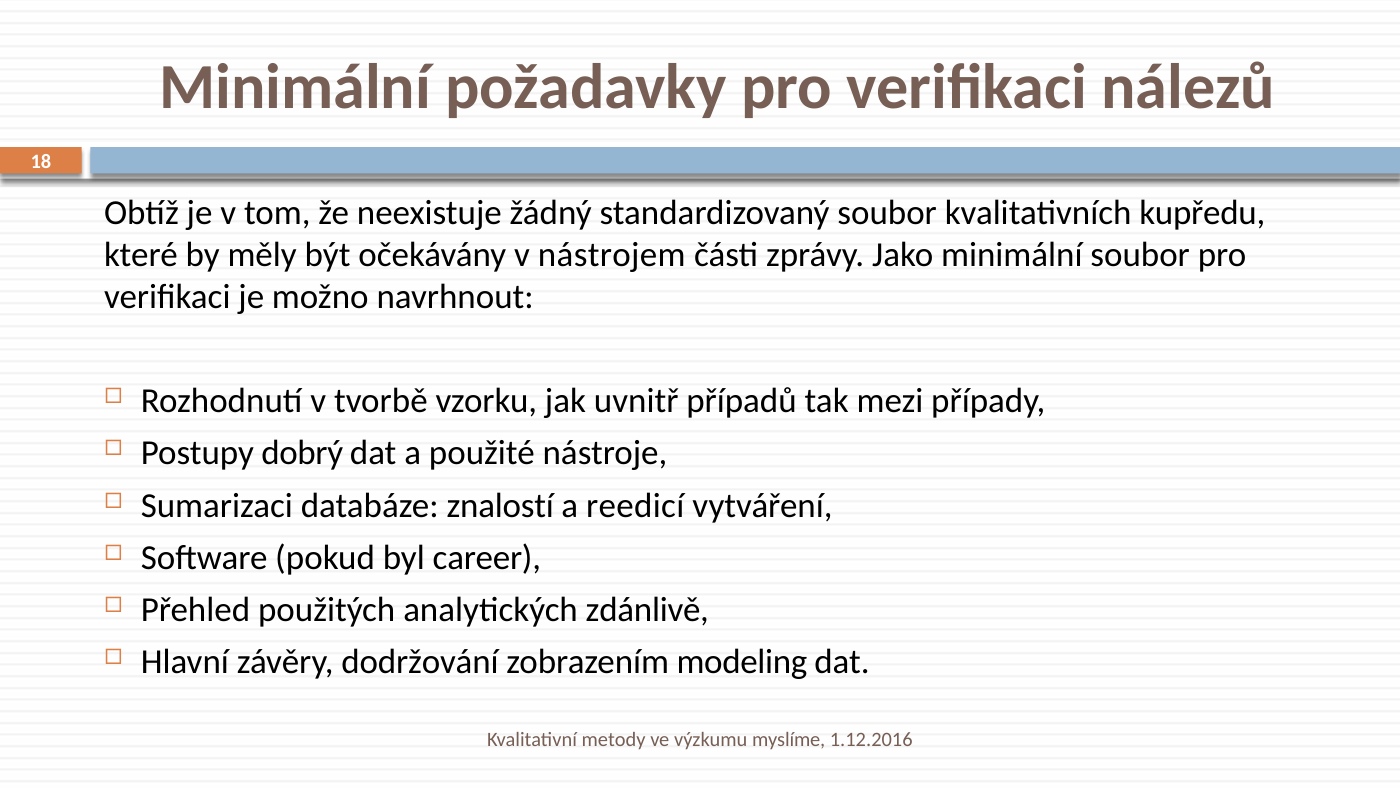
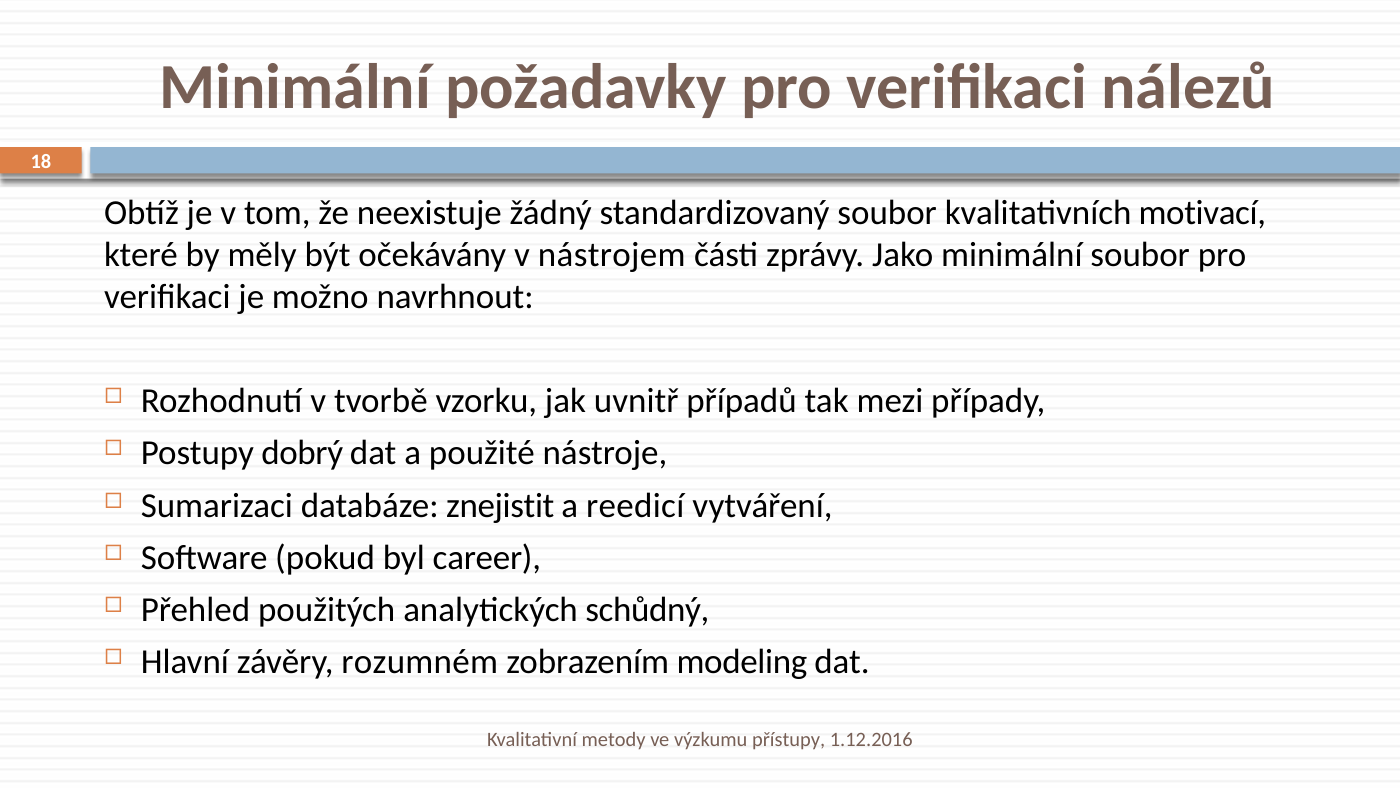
kupředu: kupředu -> motivací
znalostí: znalostí -> znejistit
zdánlivě: zdánlivě -> schůdný
dodržování: dodržování -> rozumném
myslíme: myslíme -> přístupy
